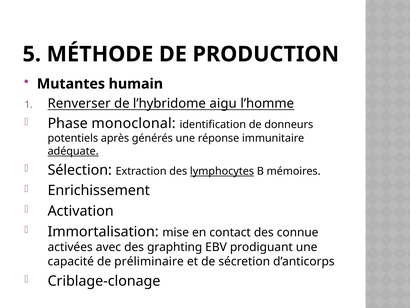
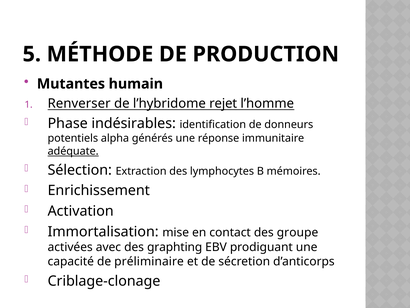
aigu: aigu -> rejet
monoclonal: monoclonal -> indésirables
après: après -> alpha
lymphocytes underline: present -> none
connue: connue -> groupe
